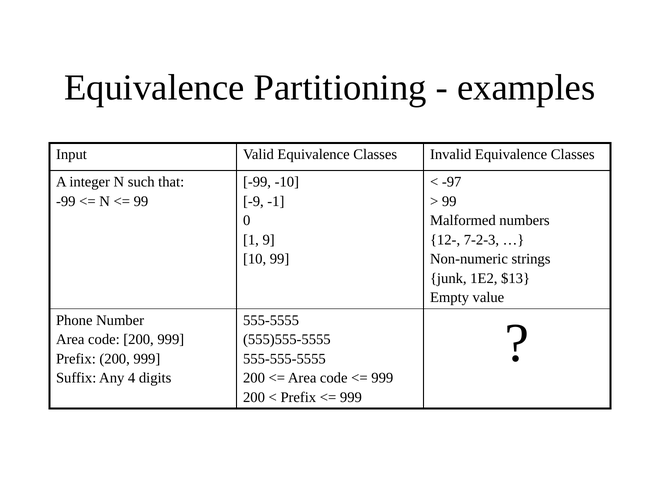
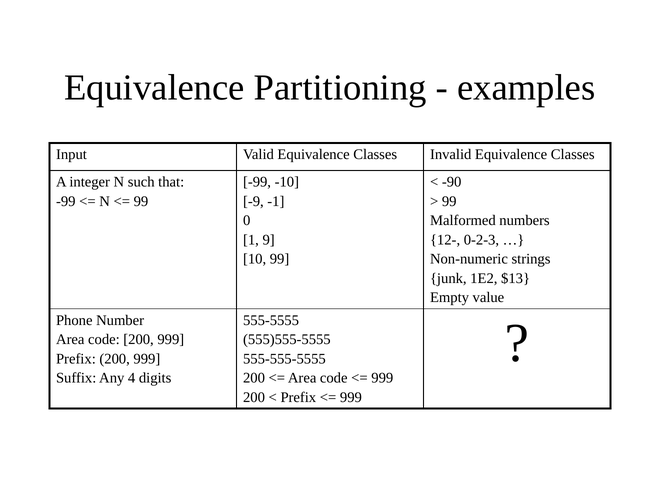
-97: -97 -> -90
7-2-3: 7-2-3 -> 0-2-3
